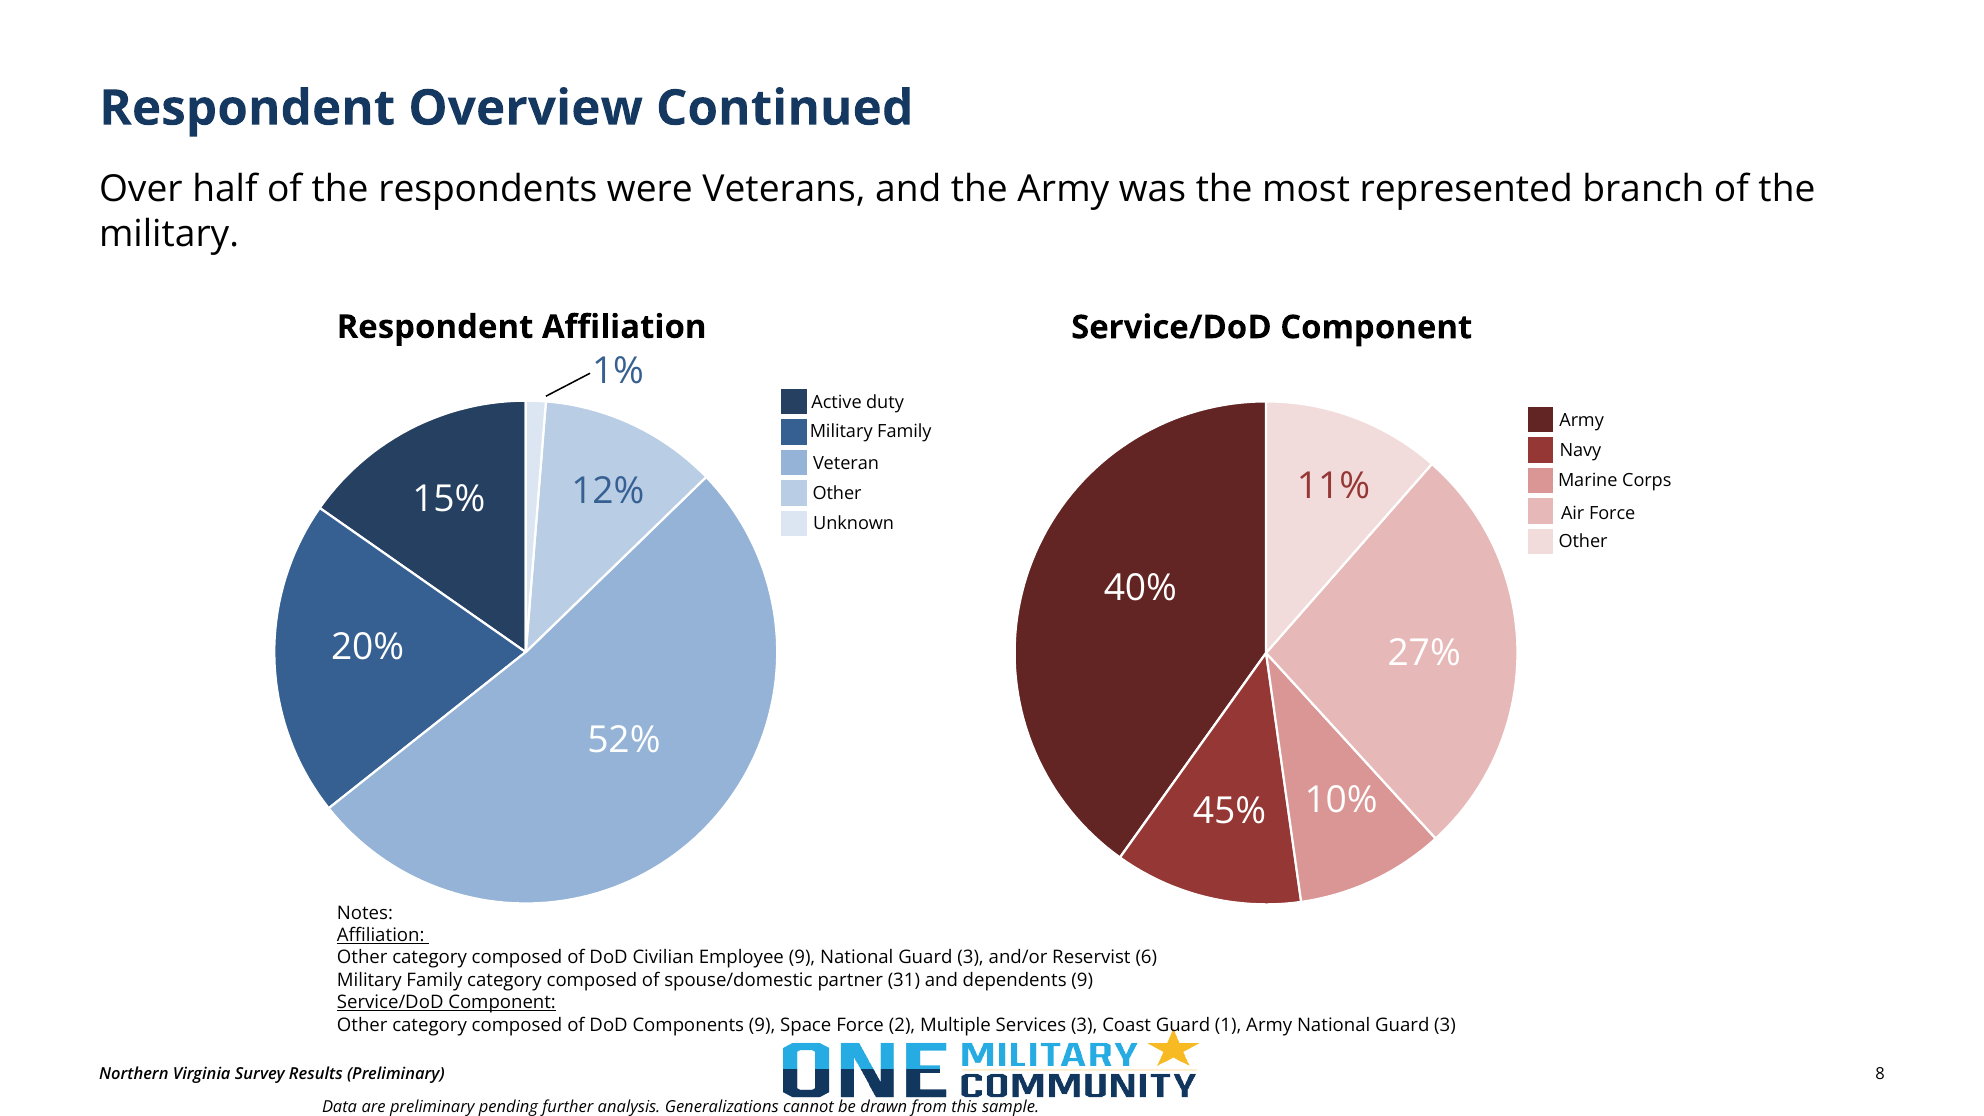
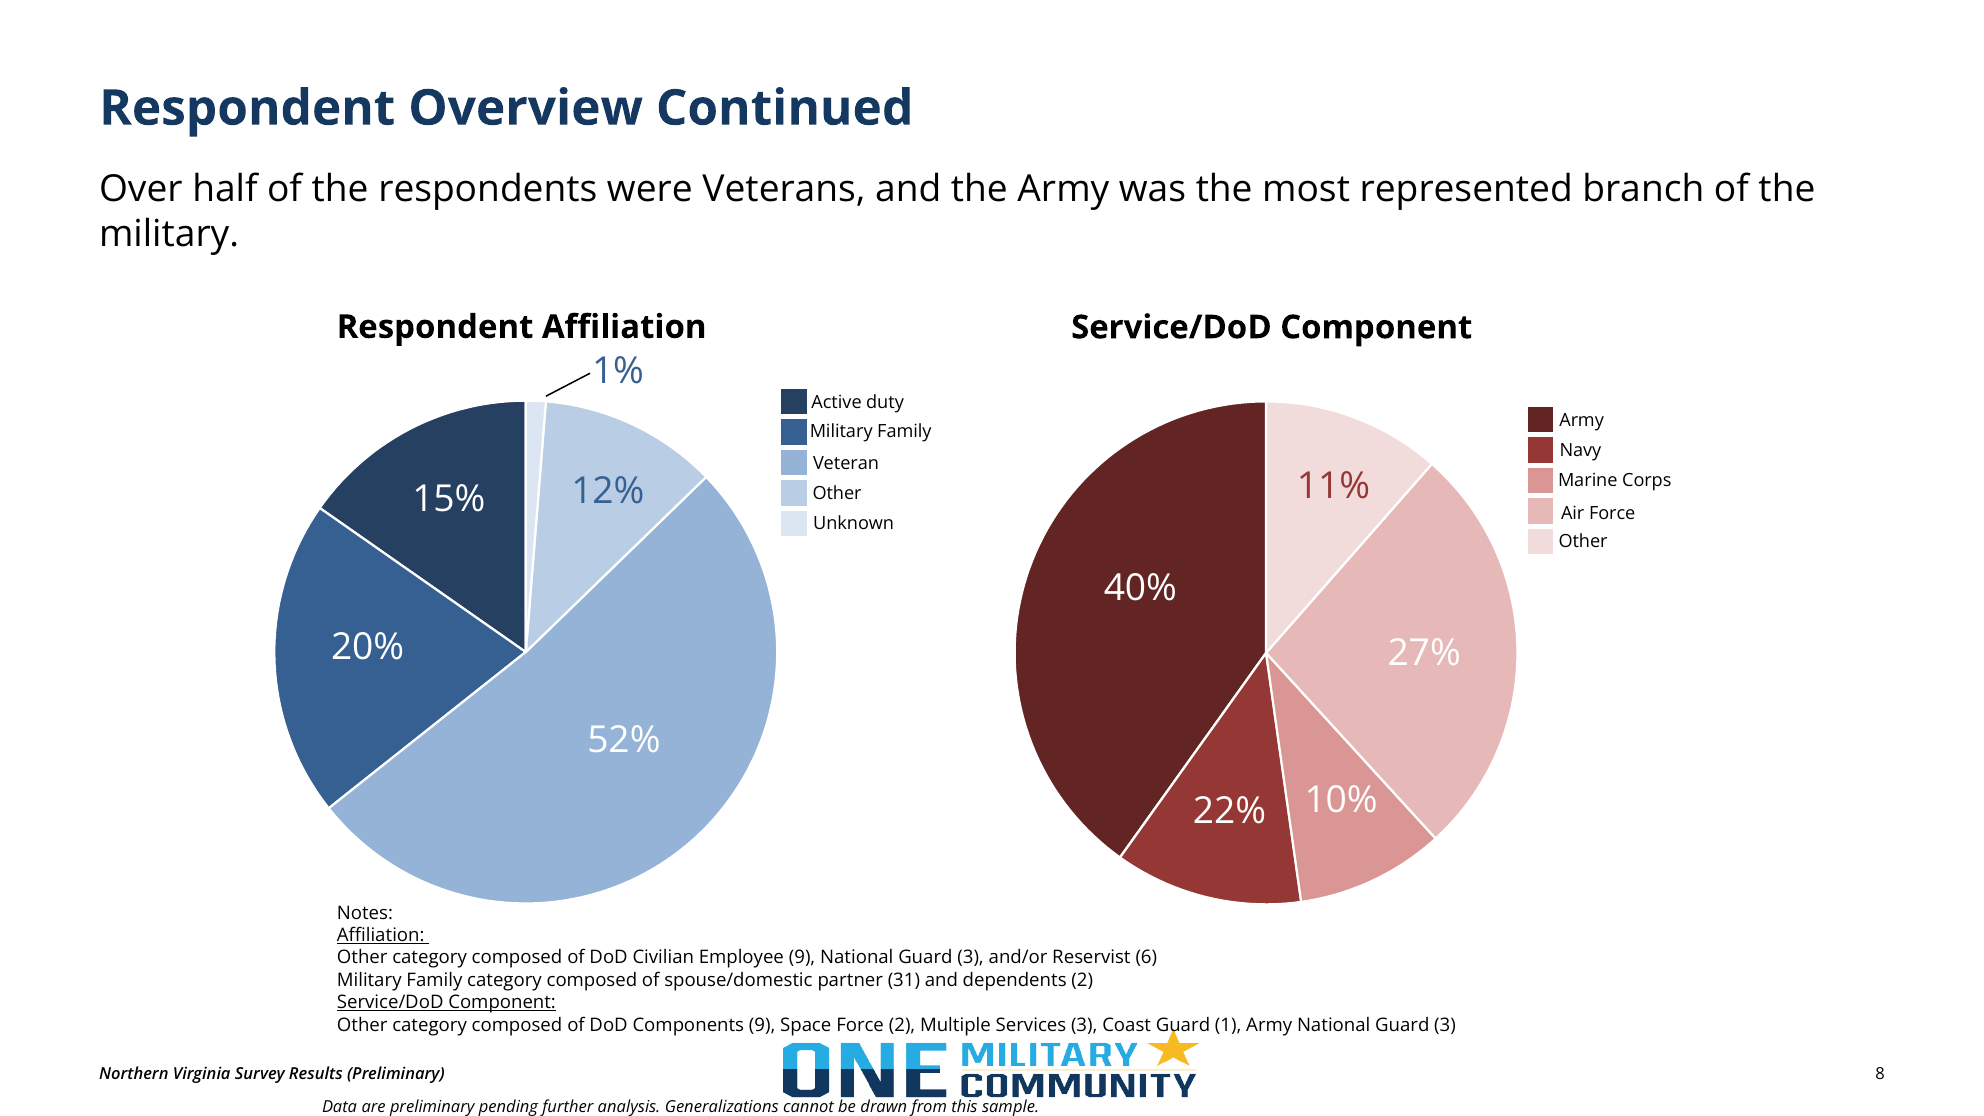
45%: 45% -> 22%
dependents 9: 9 -> 2
